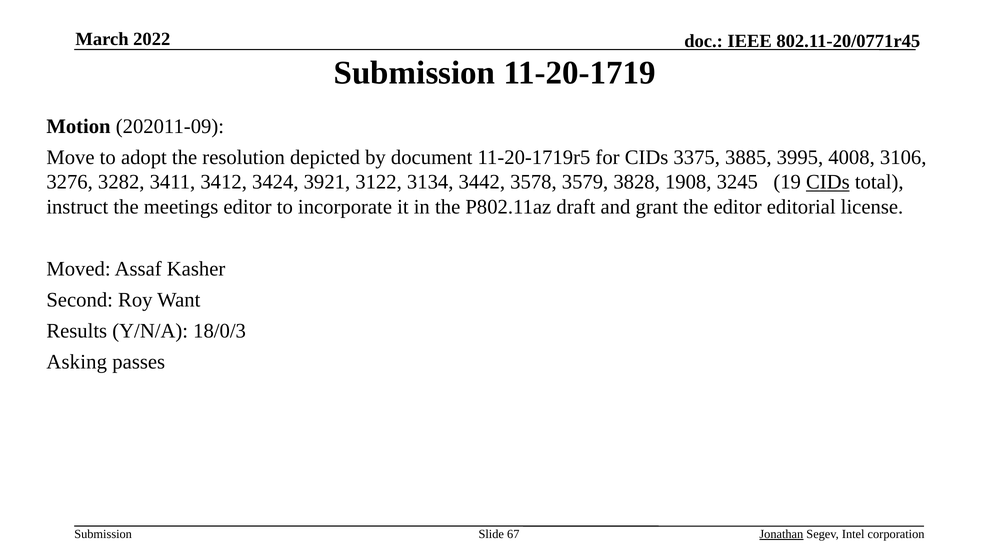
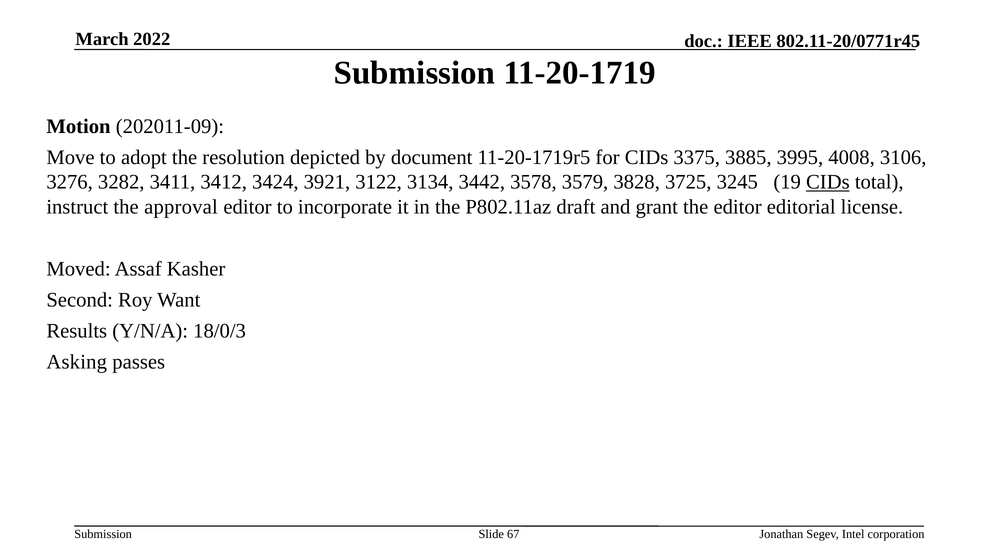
1908: 1908 -> 3725
meetings: meetings -> approval
Jonathan underline: present -> none
